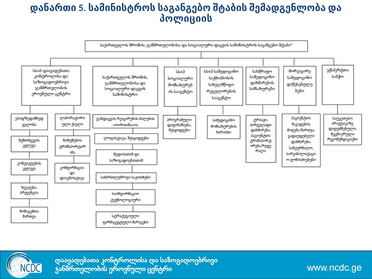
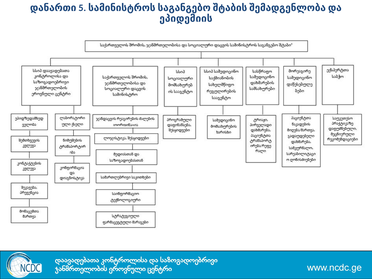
პოლიციის: პოლიციის -> ეპიდემიის
